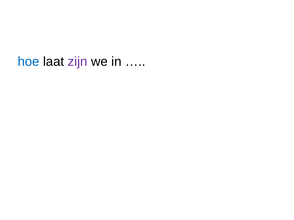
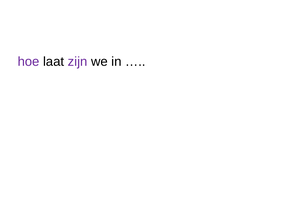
hoe colour: blue -> purple
